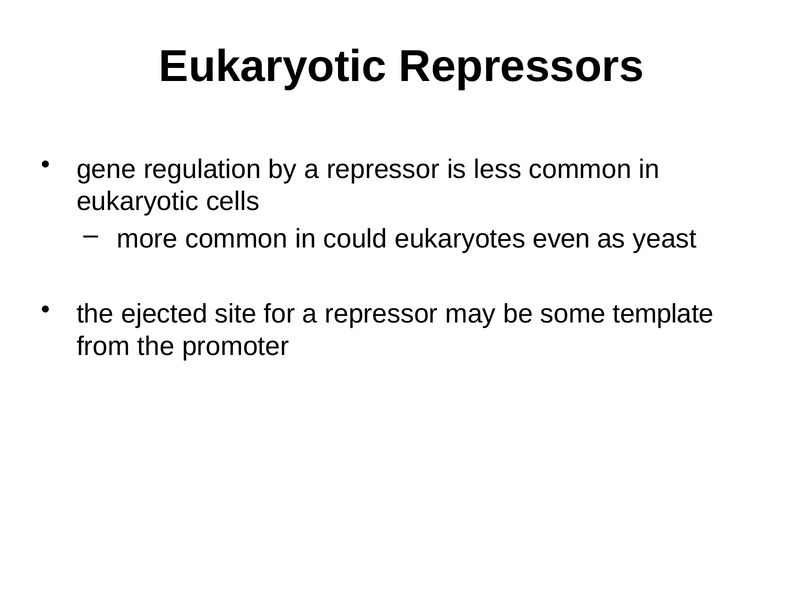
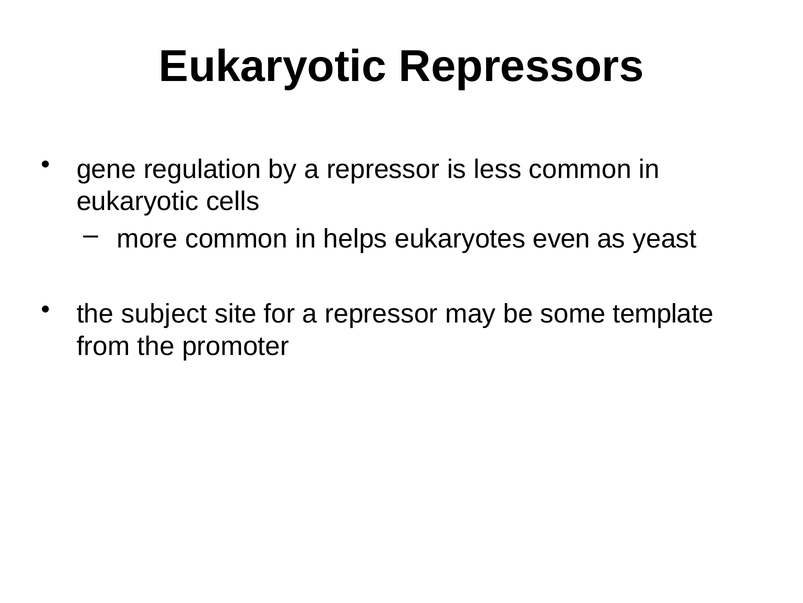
could: could -> helps
ejected: ejected -> subject
